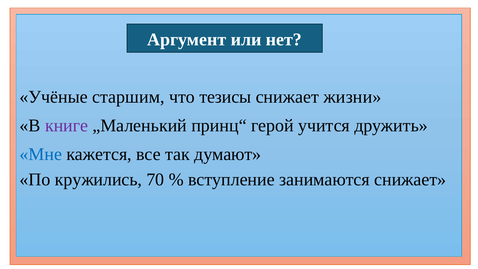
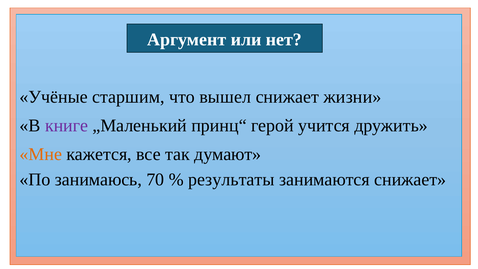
тезисы: тезисы -> вышел
Мне colour: blue -> orange
кружились: кружились -> занимаюсь
вступление: вступление -> результаты
